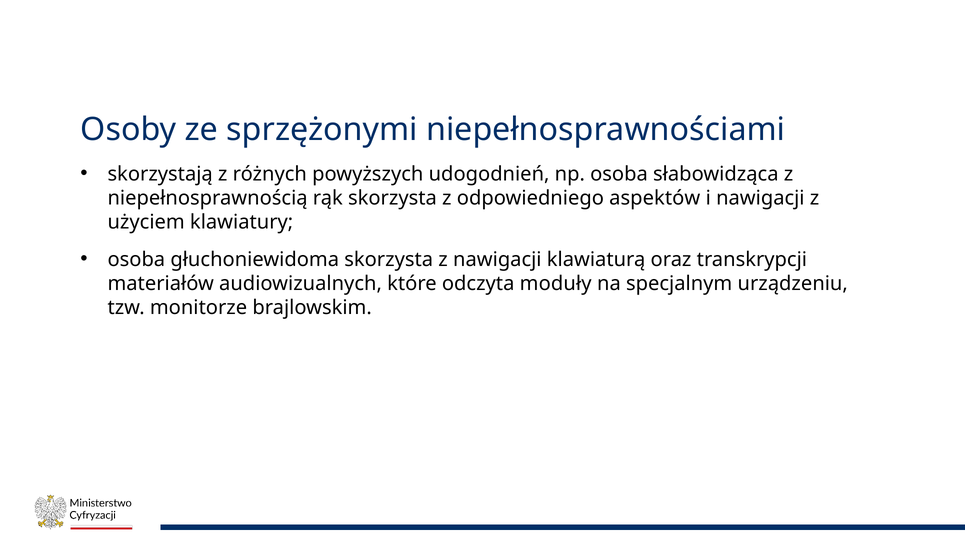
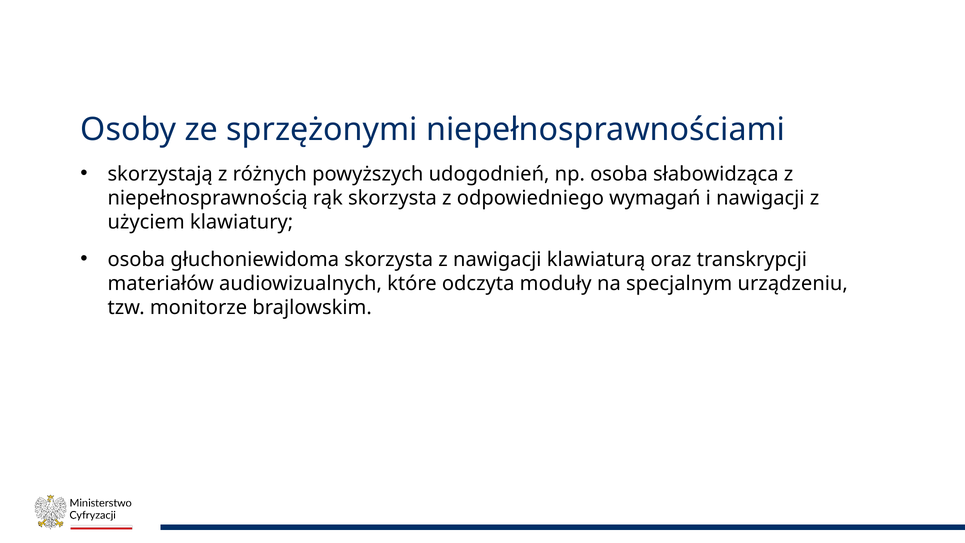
aspektów: aspektów -> wymagań
